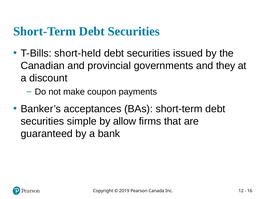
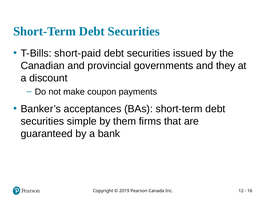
short-held: short-held -> short-paid
allow: allow -> them
